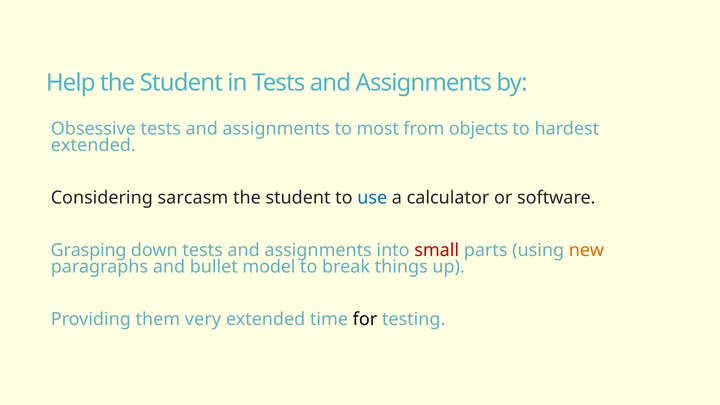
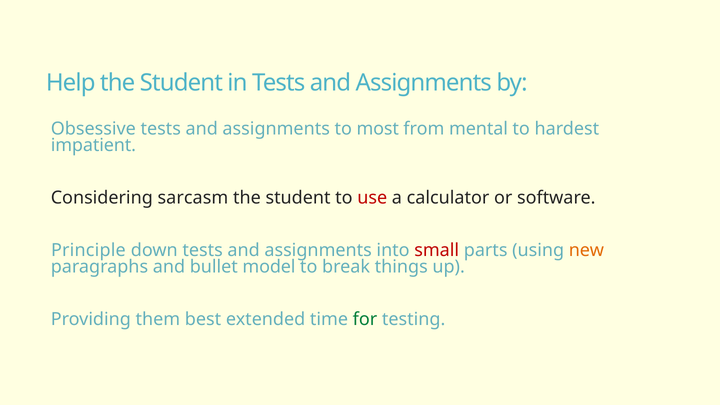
objects: objects -> mental
extended at (93, 145): extended -> impatient
use colour: blue -> red
Grasping: Grasping -> Principle
very: very -> best
for colour: black -> green
